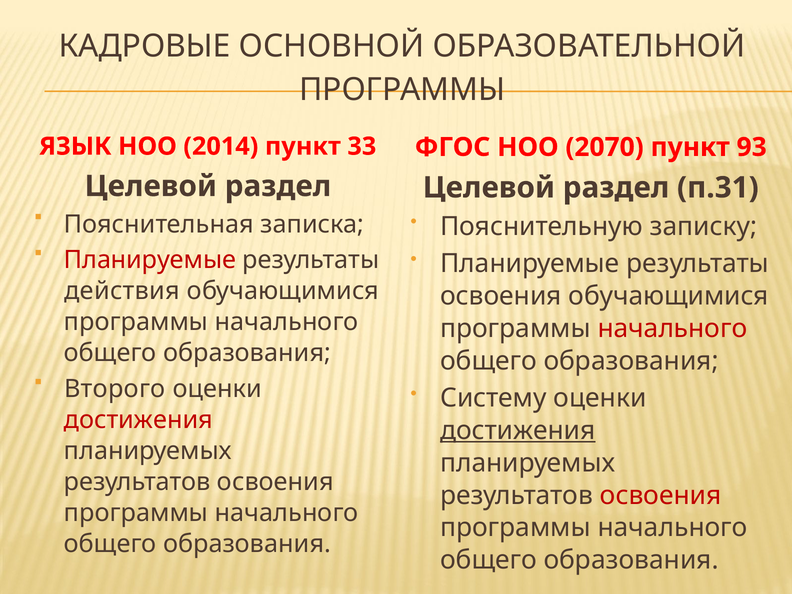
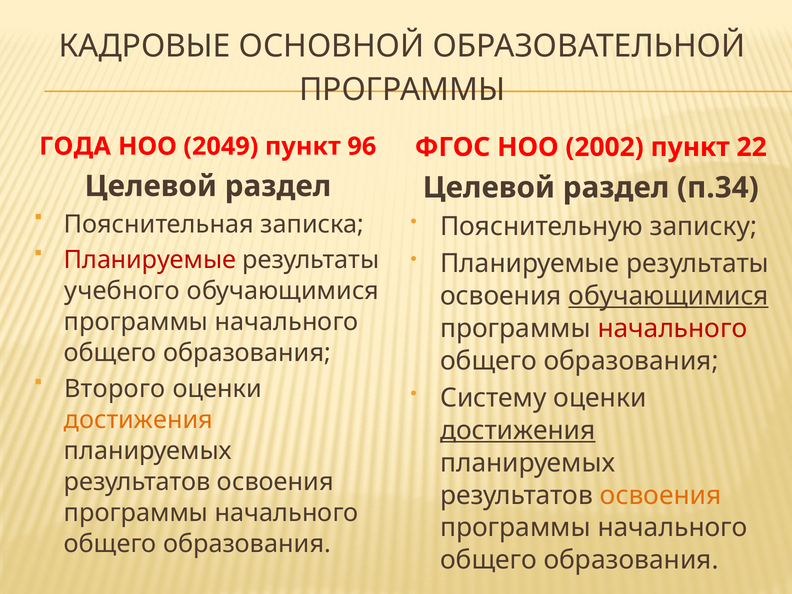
ЯЗЫК: ЯЗЫК -> ГОДА
2014: 2014 -> 2049
33: 33 -> 96
2070: 2070 -> 2002
93: 93 -> 22
п.31: п.31 -> п.34
действия: действия -> учебного
обучающимися at (669, 296) underline: none -> present
достижения at (138, 420) colour: red -> orange
освоения at (661, 495) colour: red -> orange
